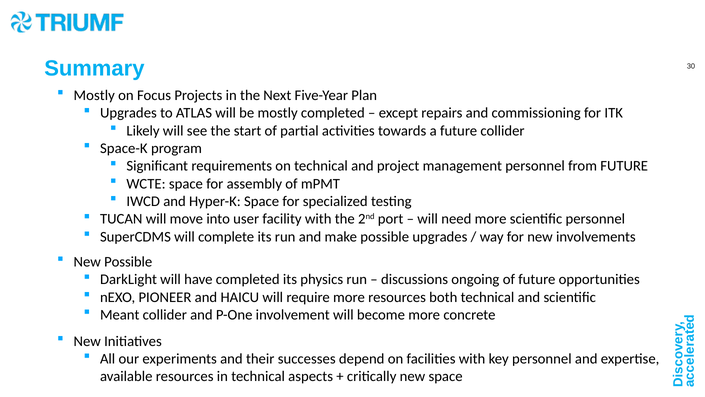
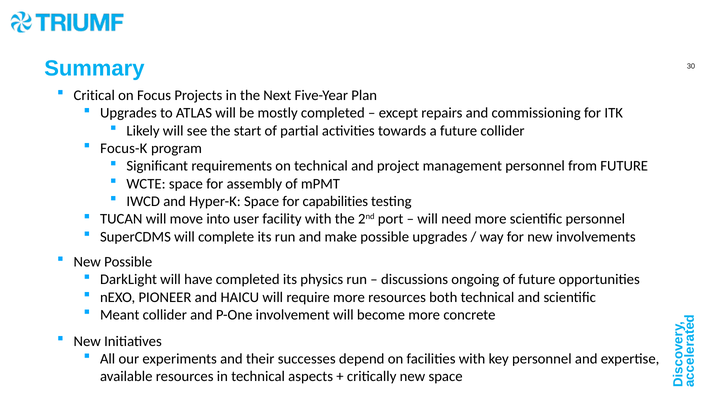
Mostly at (94, 95): Mostly -> Critical
Space-K: Space-K -> Focus-K
specialized: specialized -> capabilities
